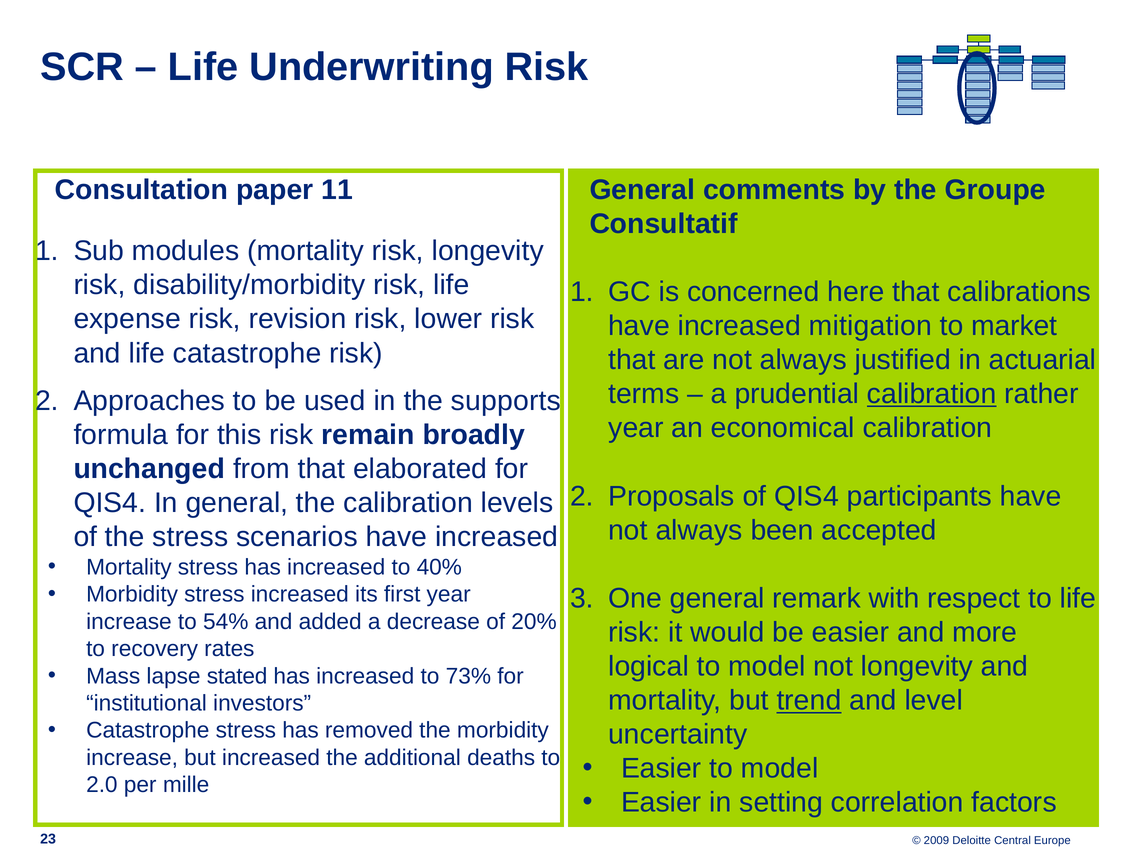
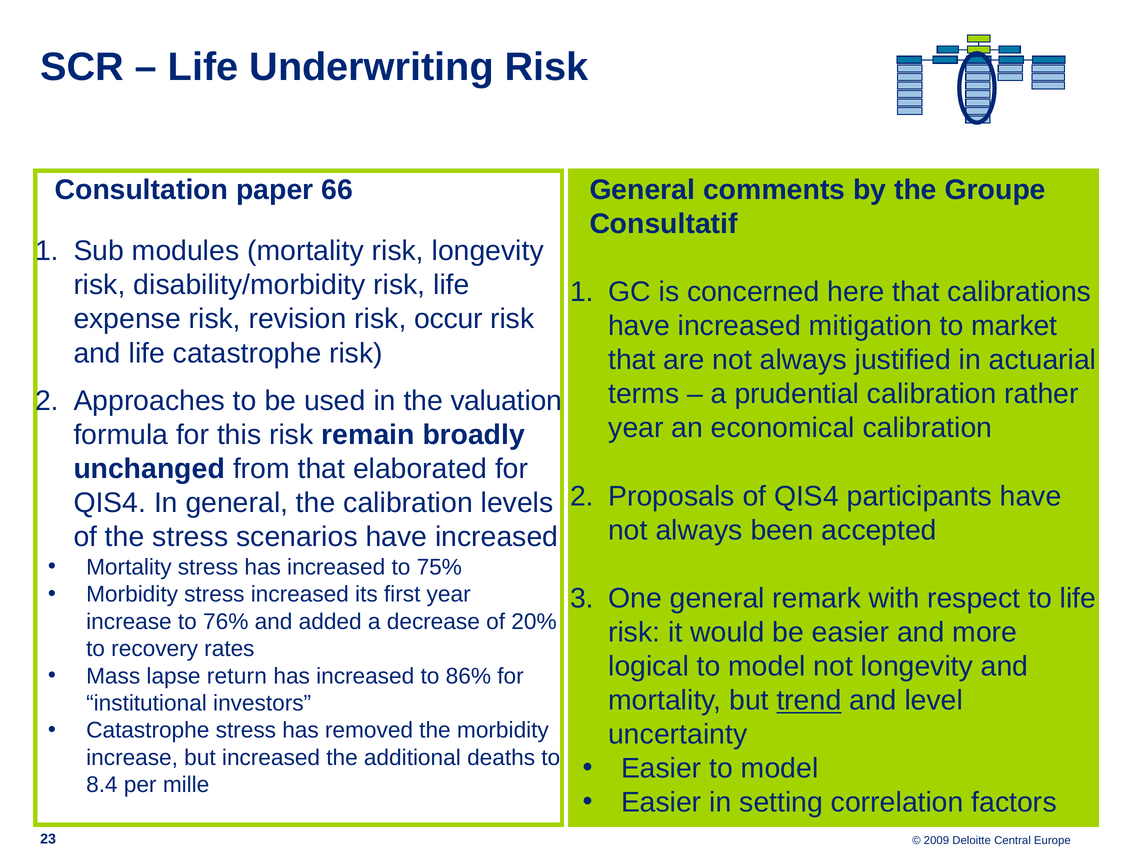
11: 11 -> 66
lower: lower -> occur
calibration at (932, 394) underline: present -> none
supports: supports -> valuation
40%: 40% -> 75%
54%: 54% -> 76%
stated: stated -> return
73%: 73% -> 86%
2.0: 2.0 -> 8.4
